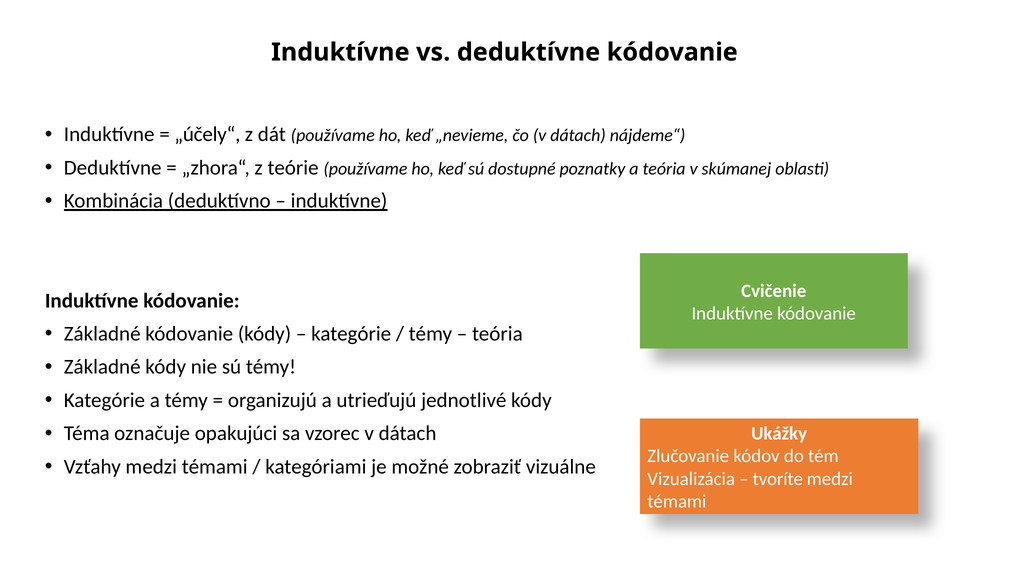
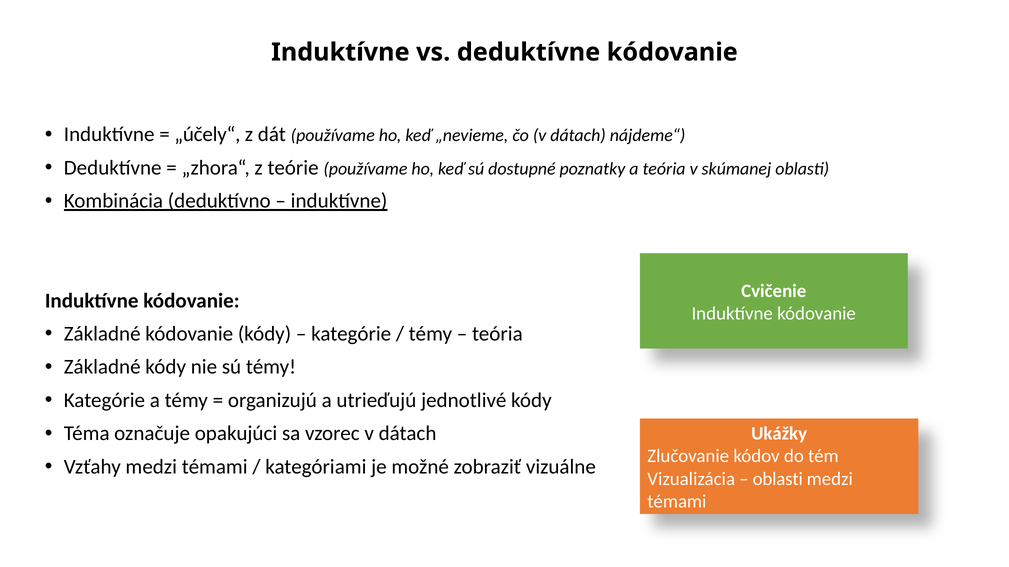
tvoríte at (778, 479): tvoríte -> oblasti
